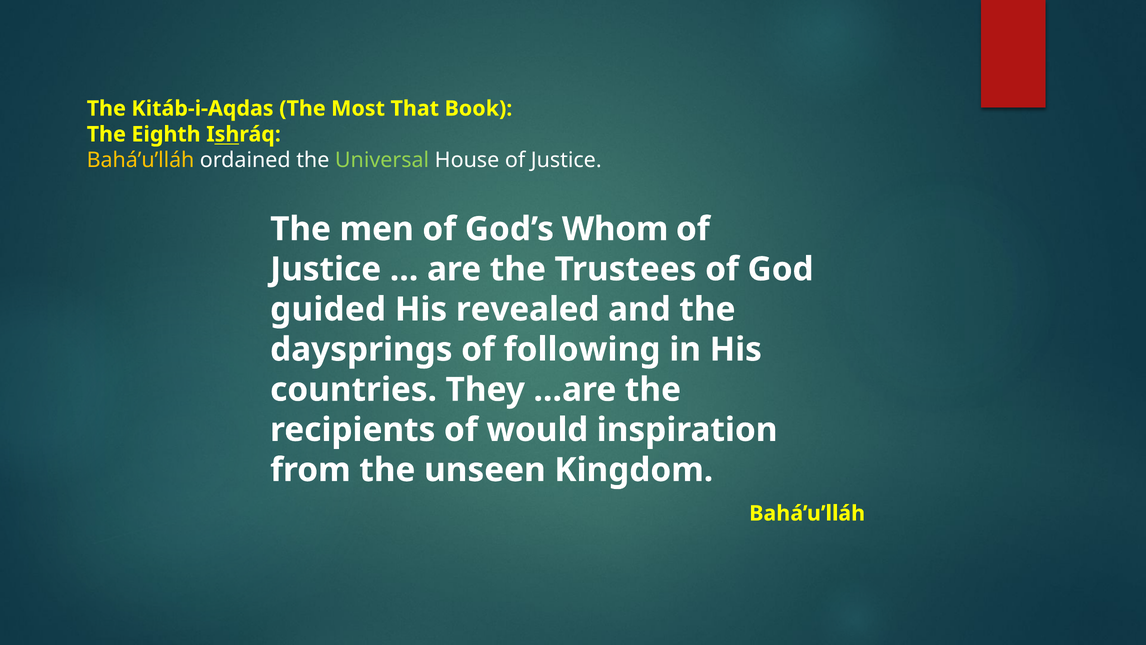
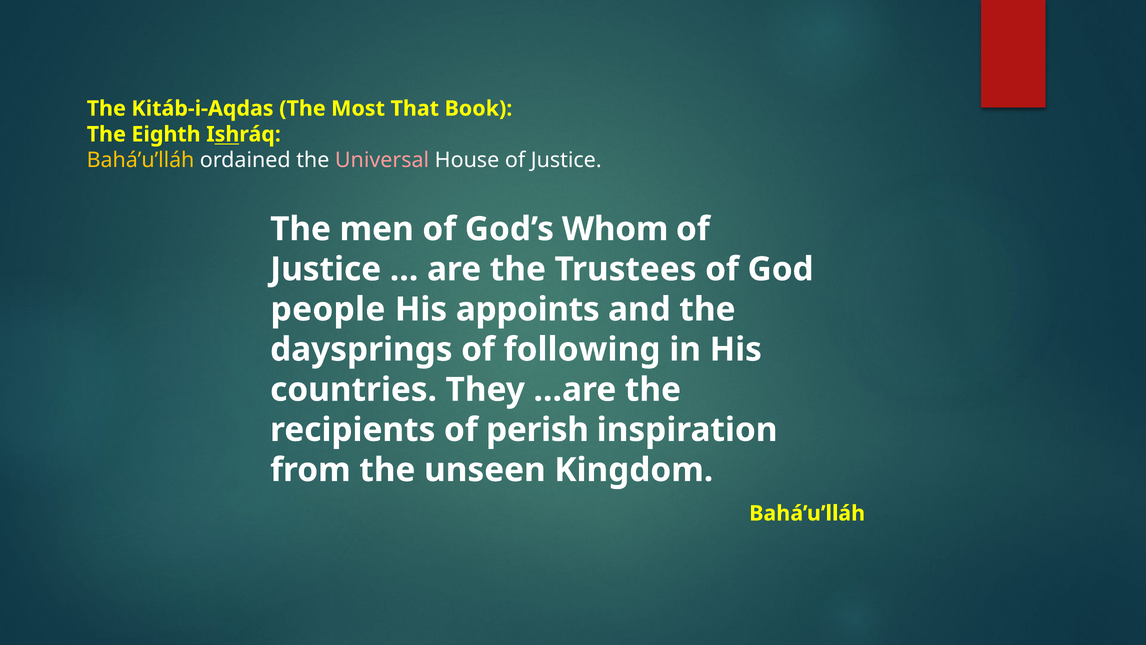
Universal colour: light green -> pink
guided: guided -> people
revealed: revealed -> appoints
would: would -> perish
